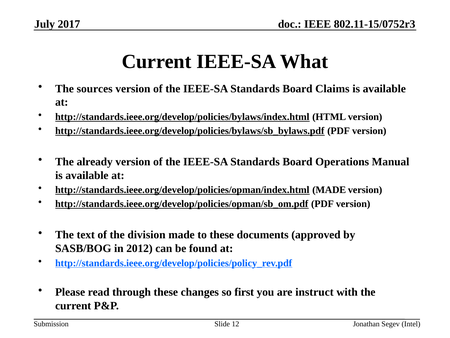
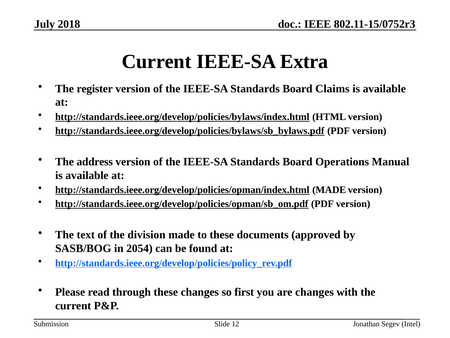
2017: 2017 -> 2018
What: What -> Extra
sources: sources -> register
already: already -> address
2012: 2012 -> 2054
are instruct: instruct -> changes
